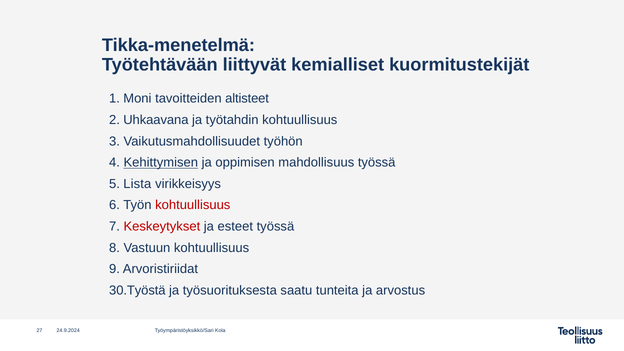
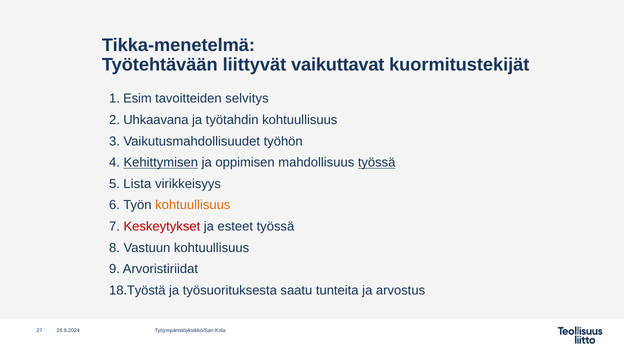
kemialliset: kemialliset -> vaikuttavat
Moni: Moni -> Esim
altisteet: altisteet -> selvitys
työssä at (377, 163) underline: none -> present
kohtuullisuus at (193, 205) colour: red -> orange
30.Työstä: 30.Työstä -> 18.Työstä
